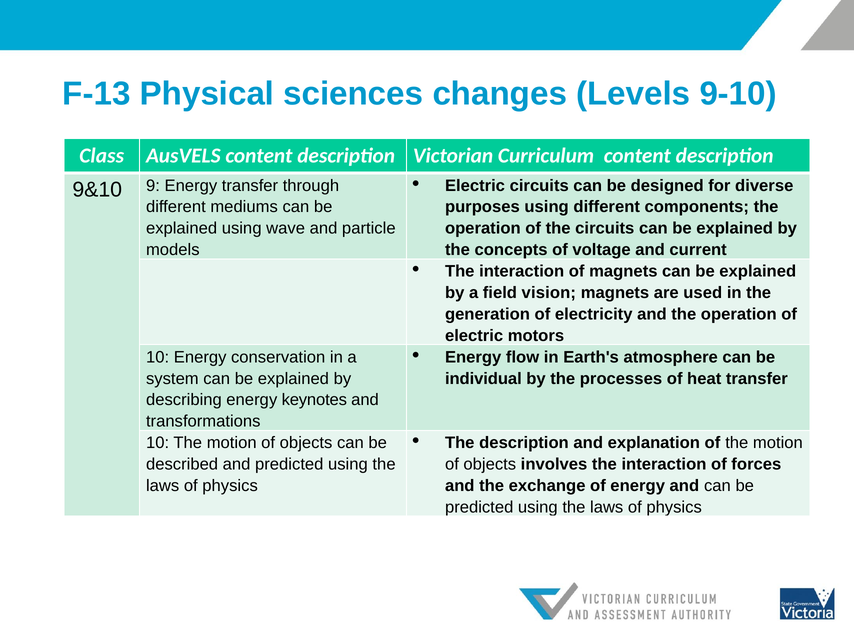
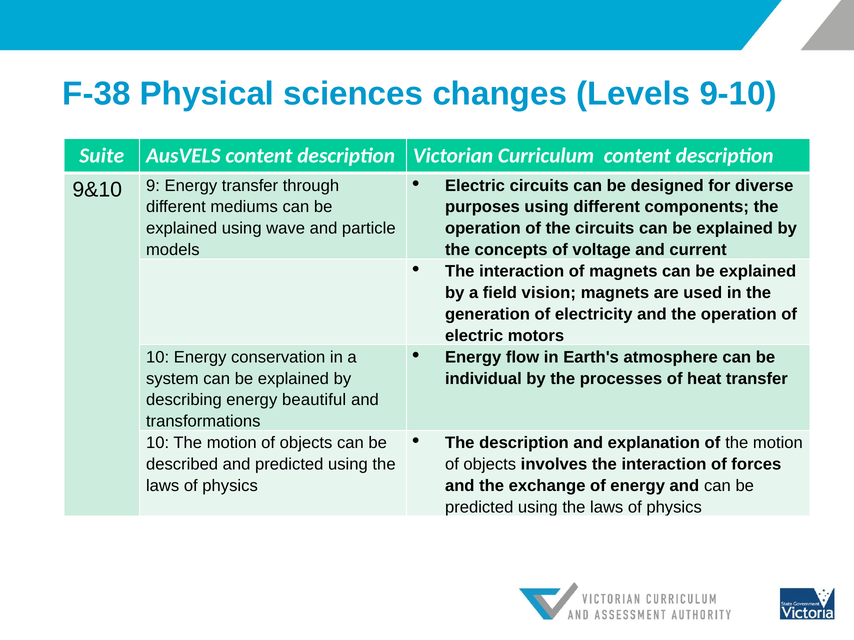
F-13: F-13 -> F-38
Class: Class -> Suite
keynotes: keynotes -> beautiful
